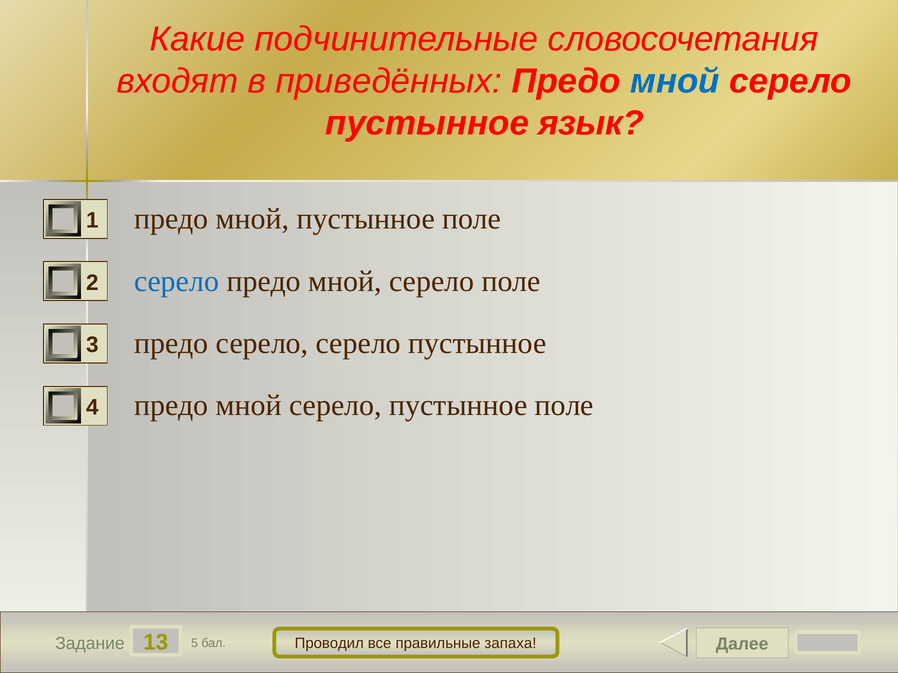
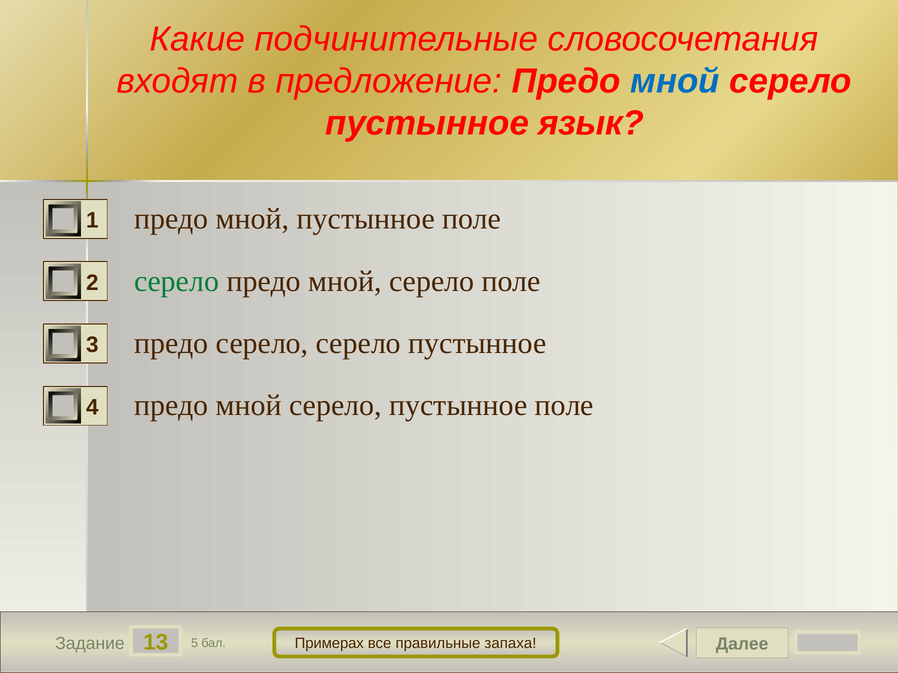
приведённых: приведённых -> предложение
серело at (177, 281) colour: blue -> green
Проводил: Проводил -> Примерах
